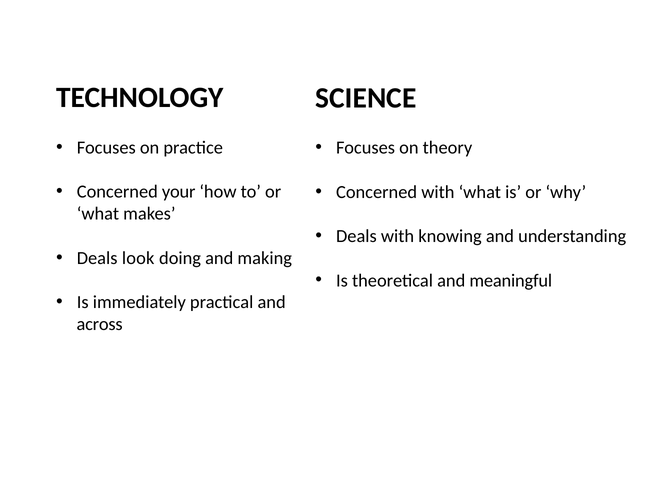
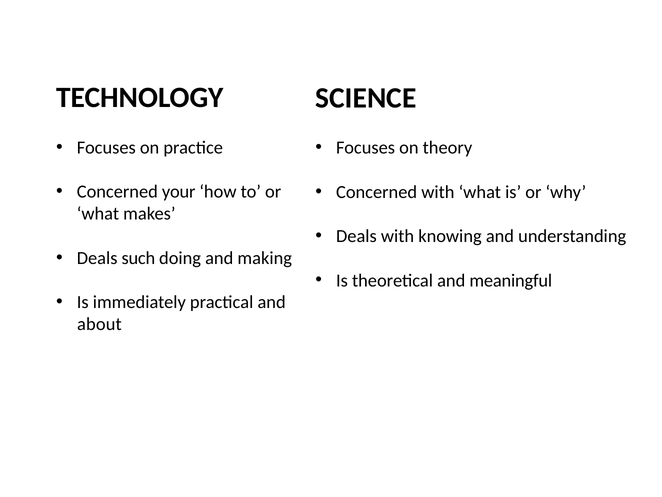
look: look -> such
across: across -> about
